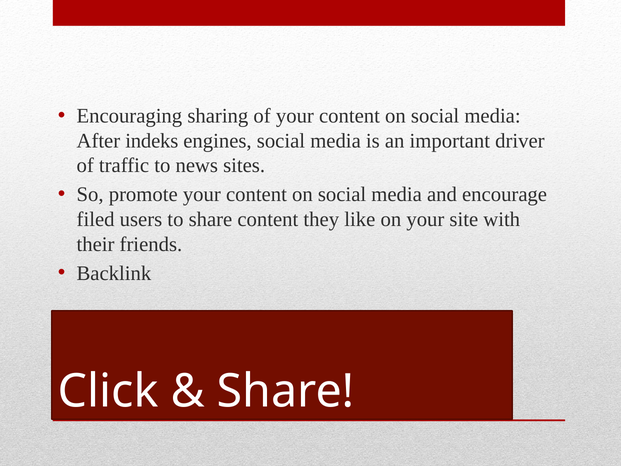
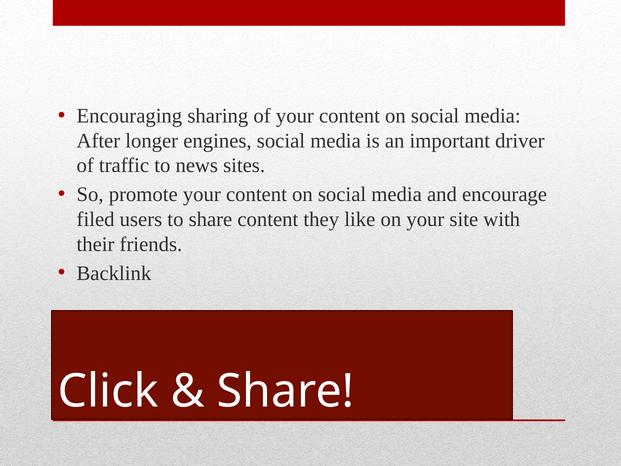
indeks: indeks -> longer
